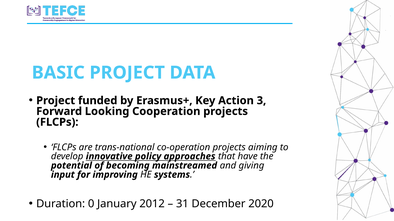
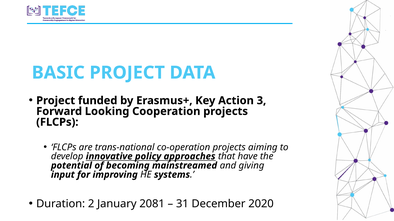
0: 0 -> 2
2012: 2012 -> 2081
